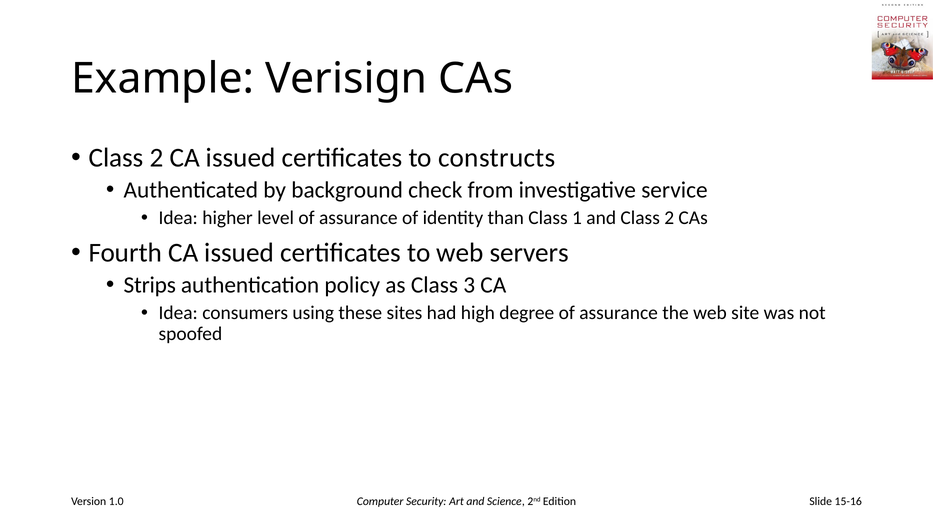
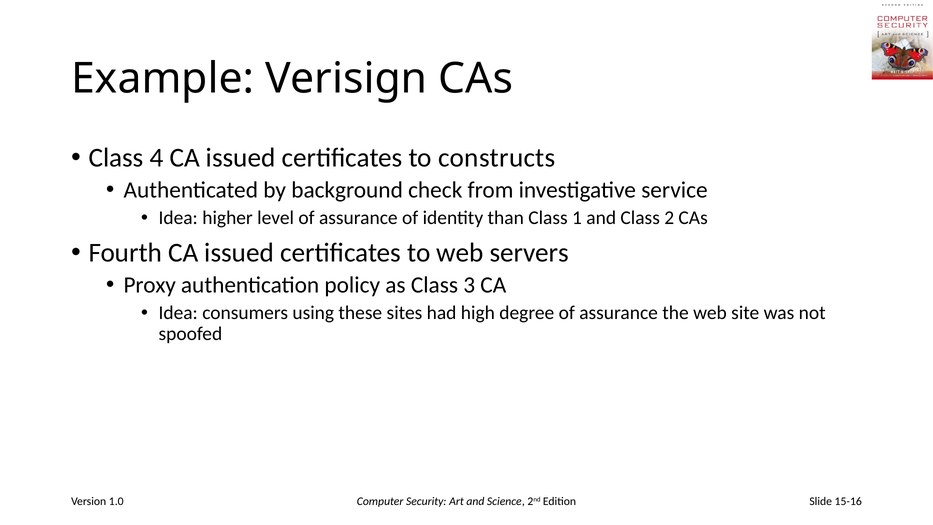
2 at (157, 158): 2 -> 4
Strips: Strips -> Proxy
